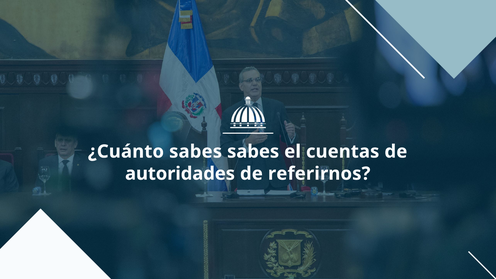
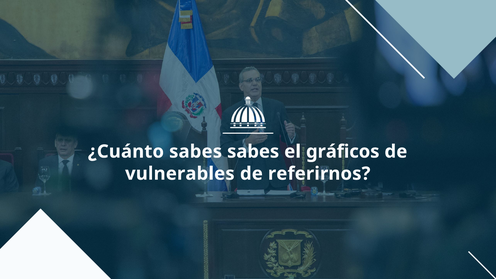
cuentas: cuentas -> gráficos
autoridades: autoridades -> vulnerables
